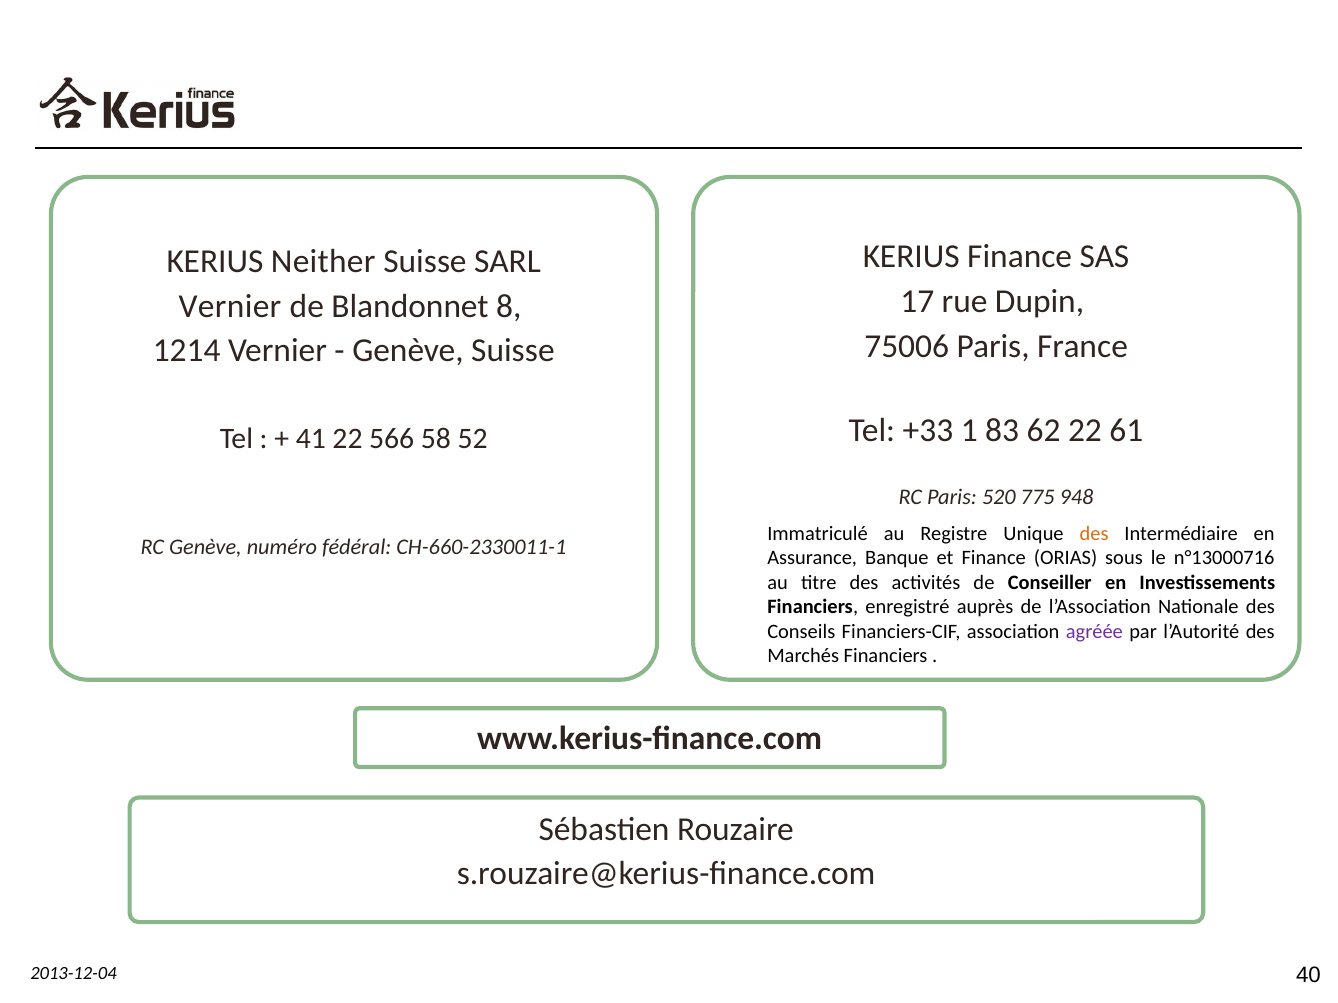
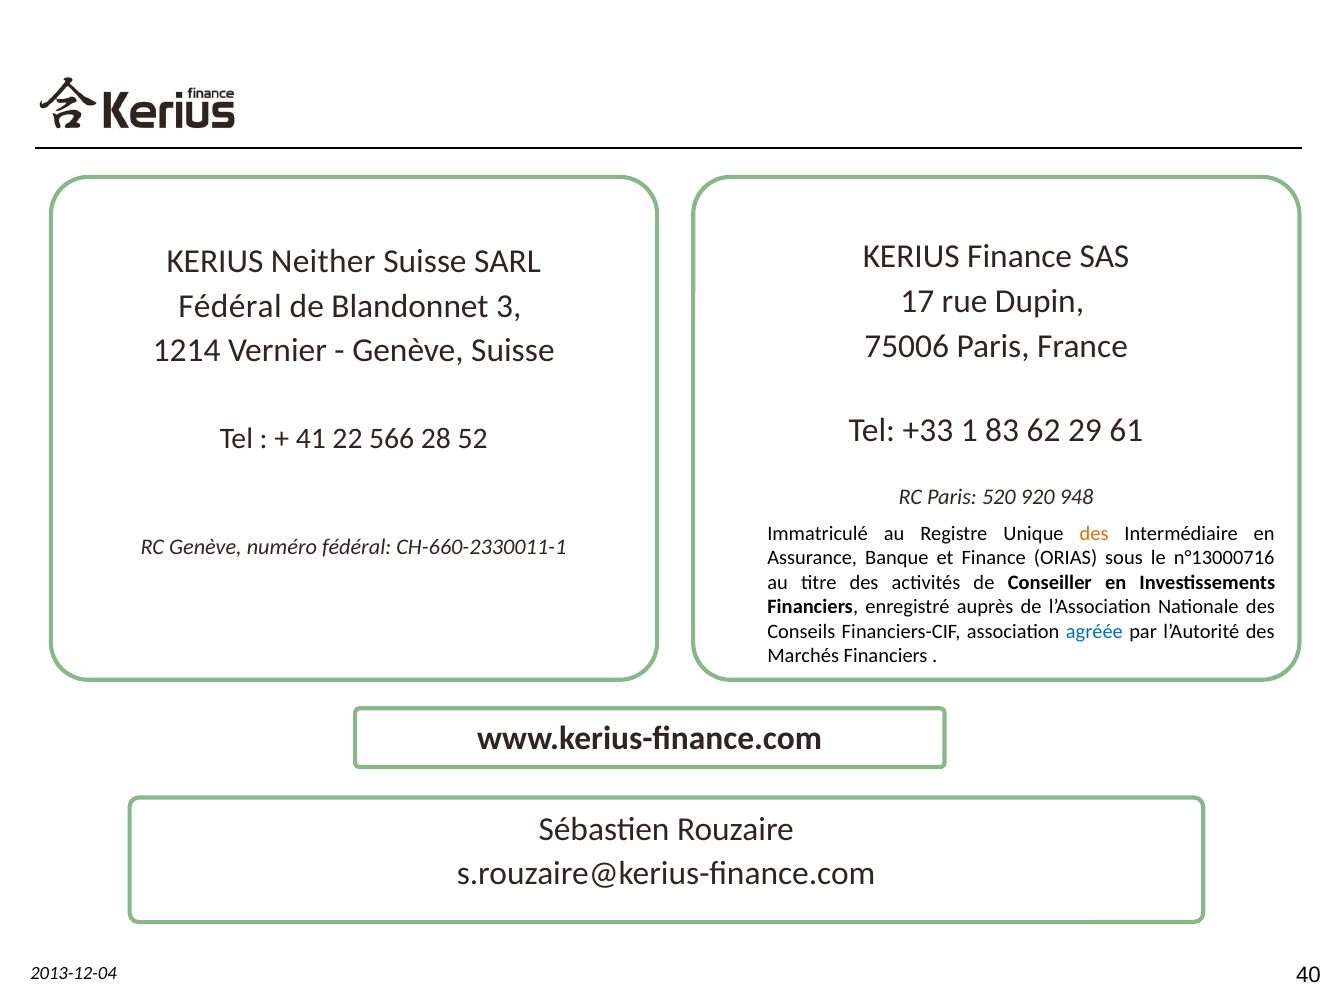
Vernier at (230, 306): Vernier -> Fédéral
8: 8 -> 3
62 22: 22 -> 29
58: 58 -> 28
775: 775 -> 920
agréée colour: purple -> blue
